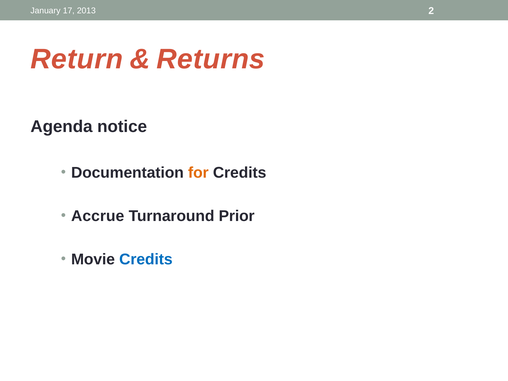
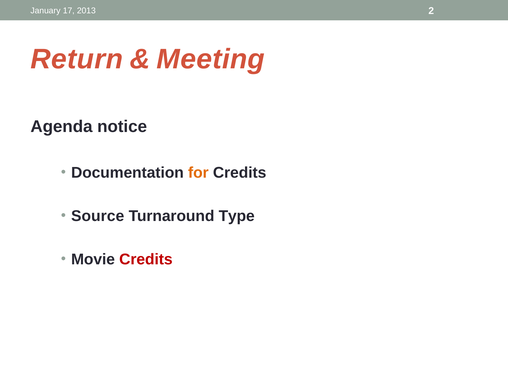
Returns: Returns -> Meeting
Accrue: Accrue -> Source
Prior: Prior -> Type
Credits at (146, 259) colour: blue -> red
